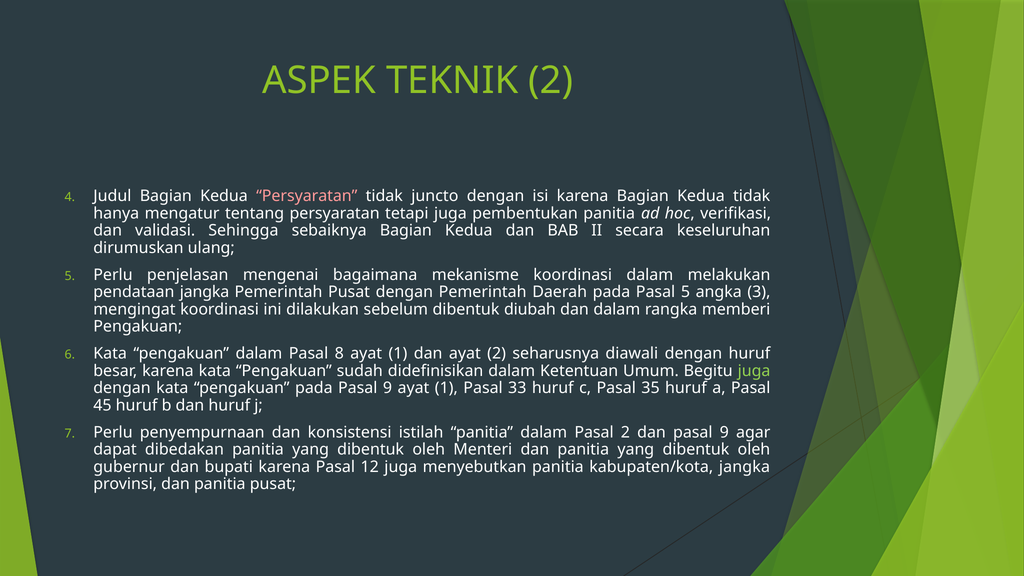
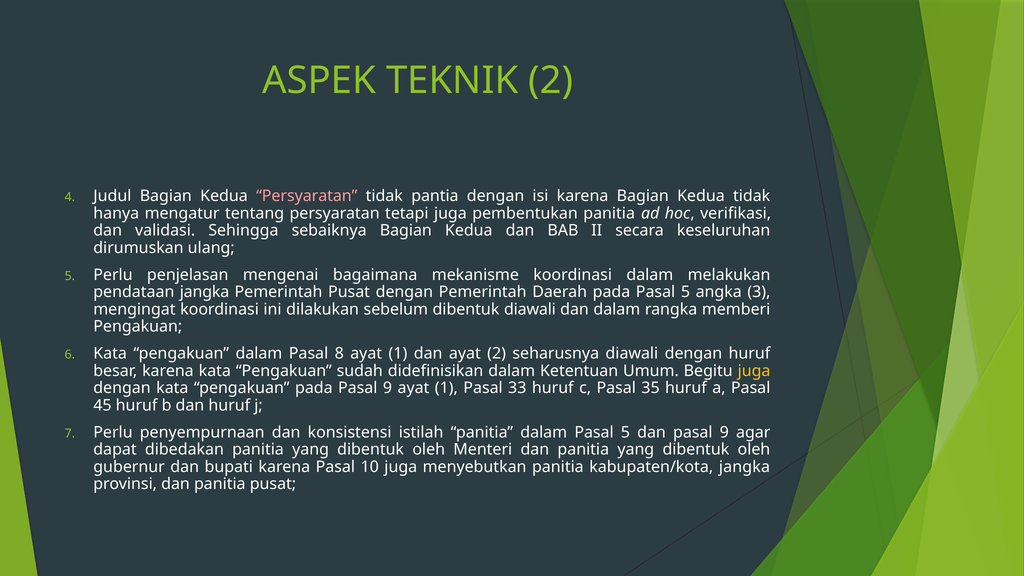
juncto: juncto -> pantia
dibentuk diubah: diubah -> diawali
juga at (754, 371) colour: light green -> yellow
dalam Pasal 2: 2 -> 5
12: 12 -> 10
